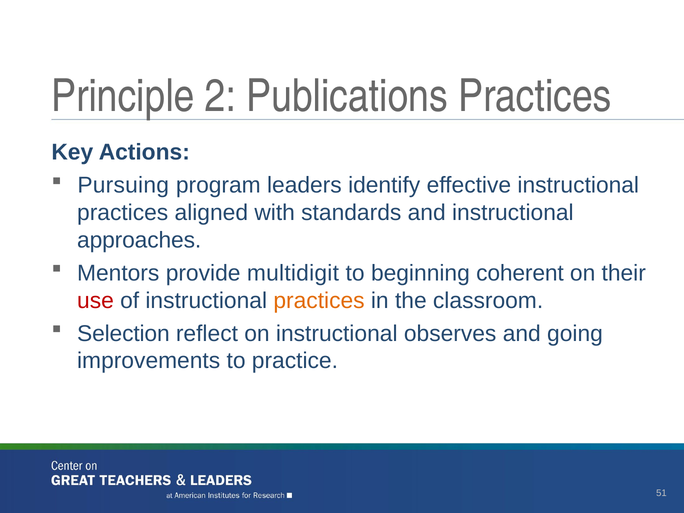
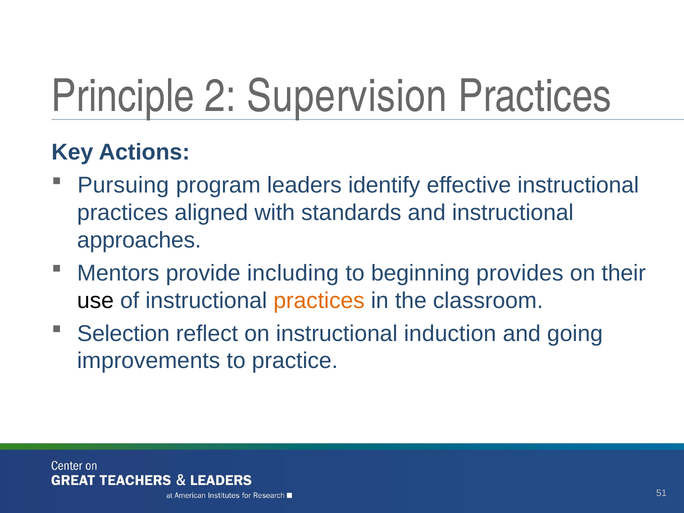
Publications: Publications -> Supervision
multidigit: multidigit -> including
coherent: coherent -> provides
use colour: red -> black
observes: observes -> induction
